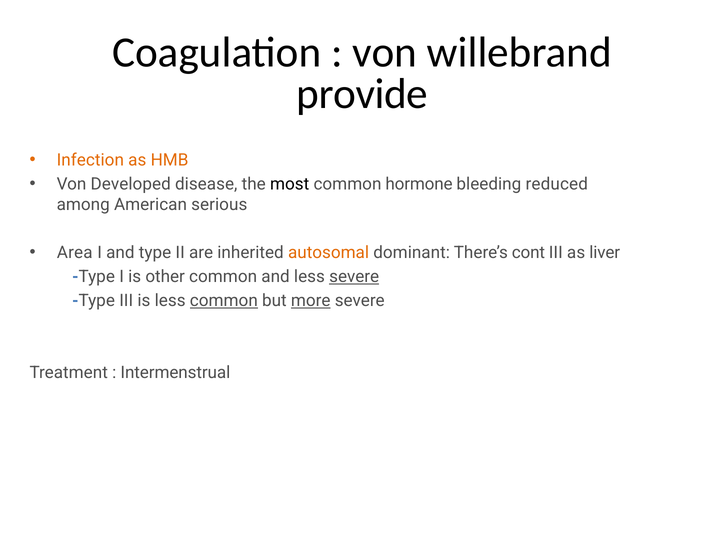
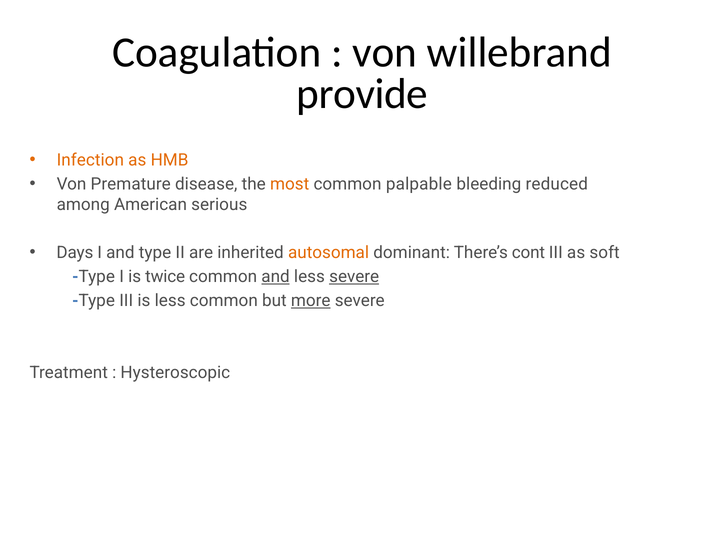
Developed: Developed -> Premature
most colour: black -> orange
hormone: hormone -> palpable
Area: Area -> Days
liver: liver -> soft
other: other -> twice
and at (276, 277) underline: none -> present
common at (224, 301) underline: present -> none
Intermenstrual: Intermenstrual -> Hysteroscopic
